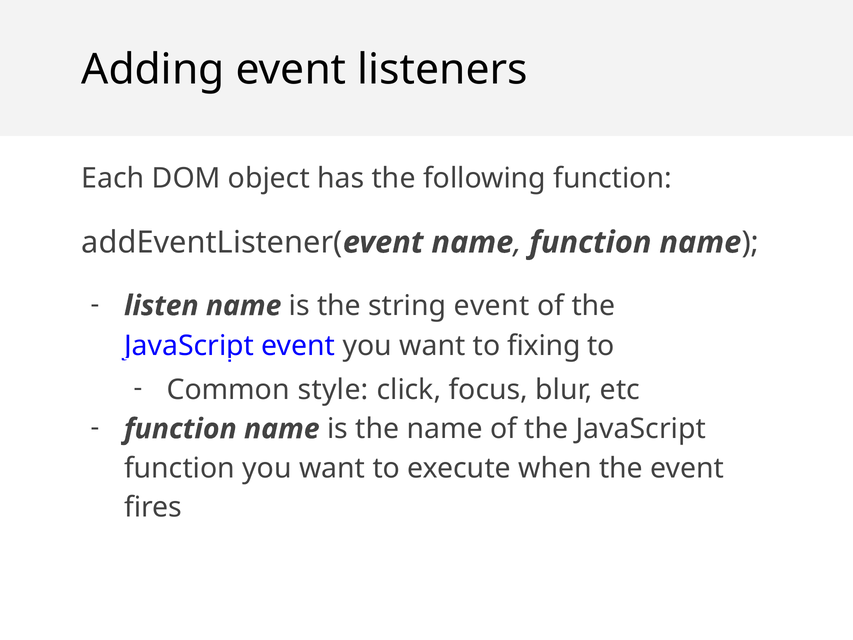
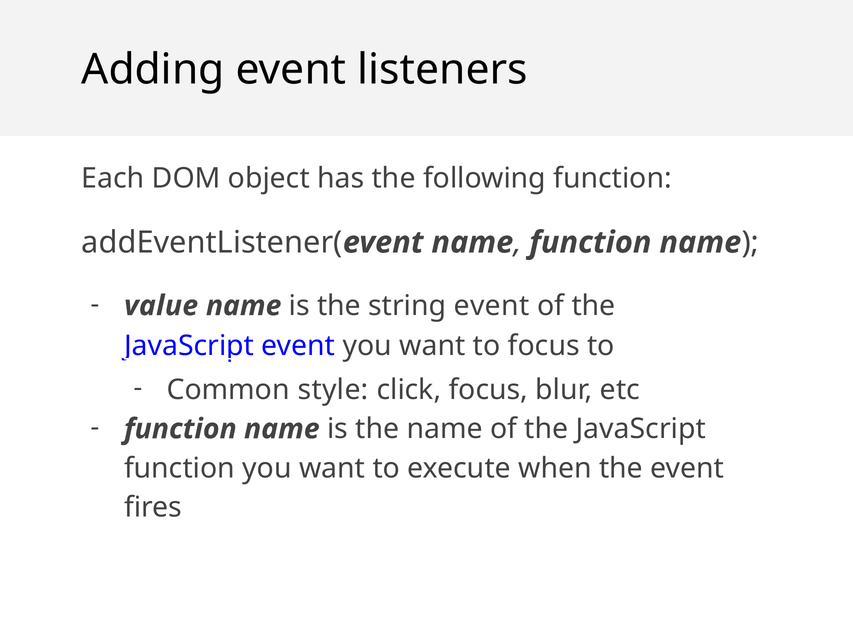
listen: listen -> value
to fixing: fixing -> focus
